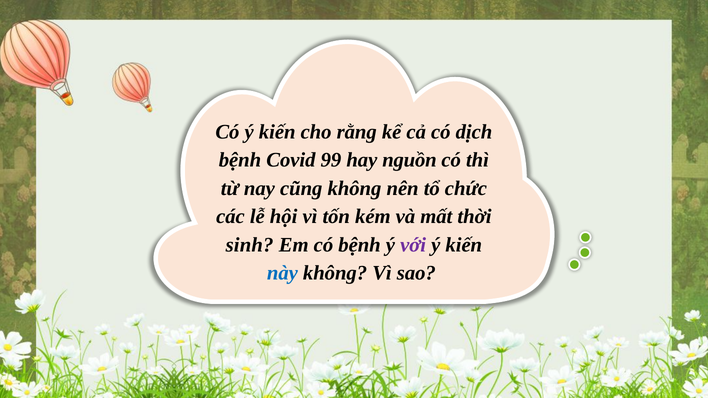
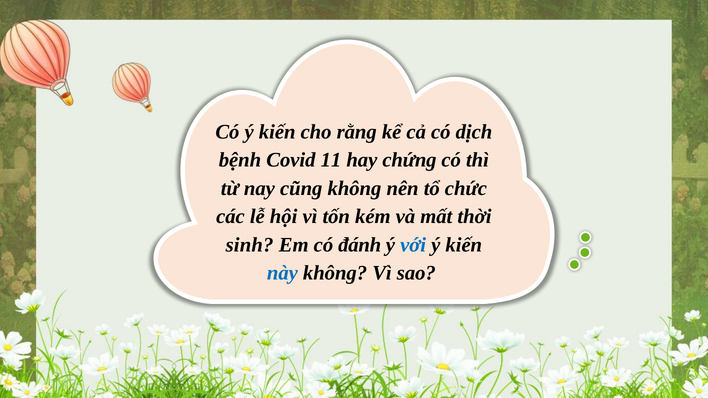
99: 99 -> 11
nguồn: nguồn -> chứng
có bệnh: bệnh -> đánh
với colour: purple -> blue
